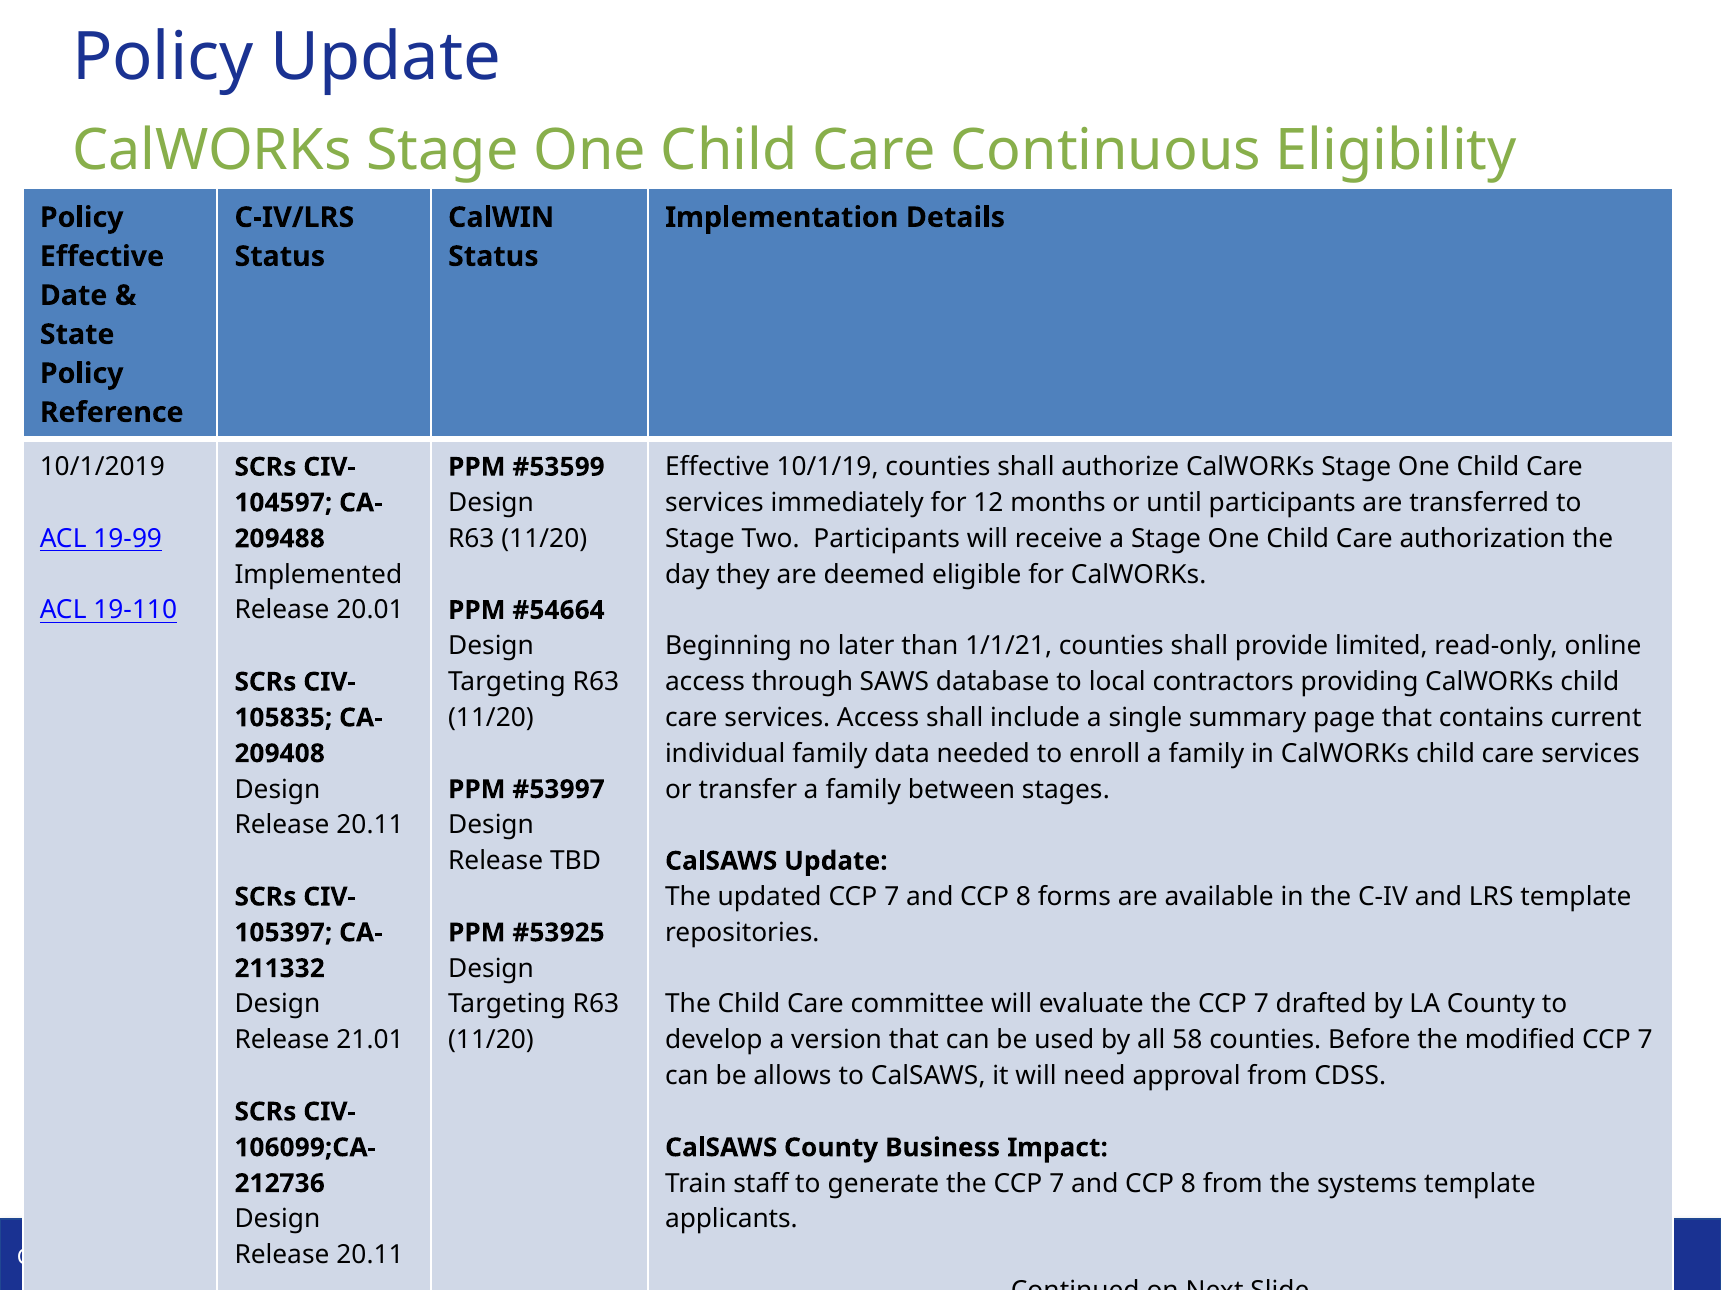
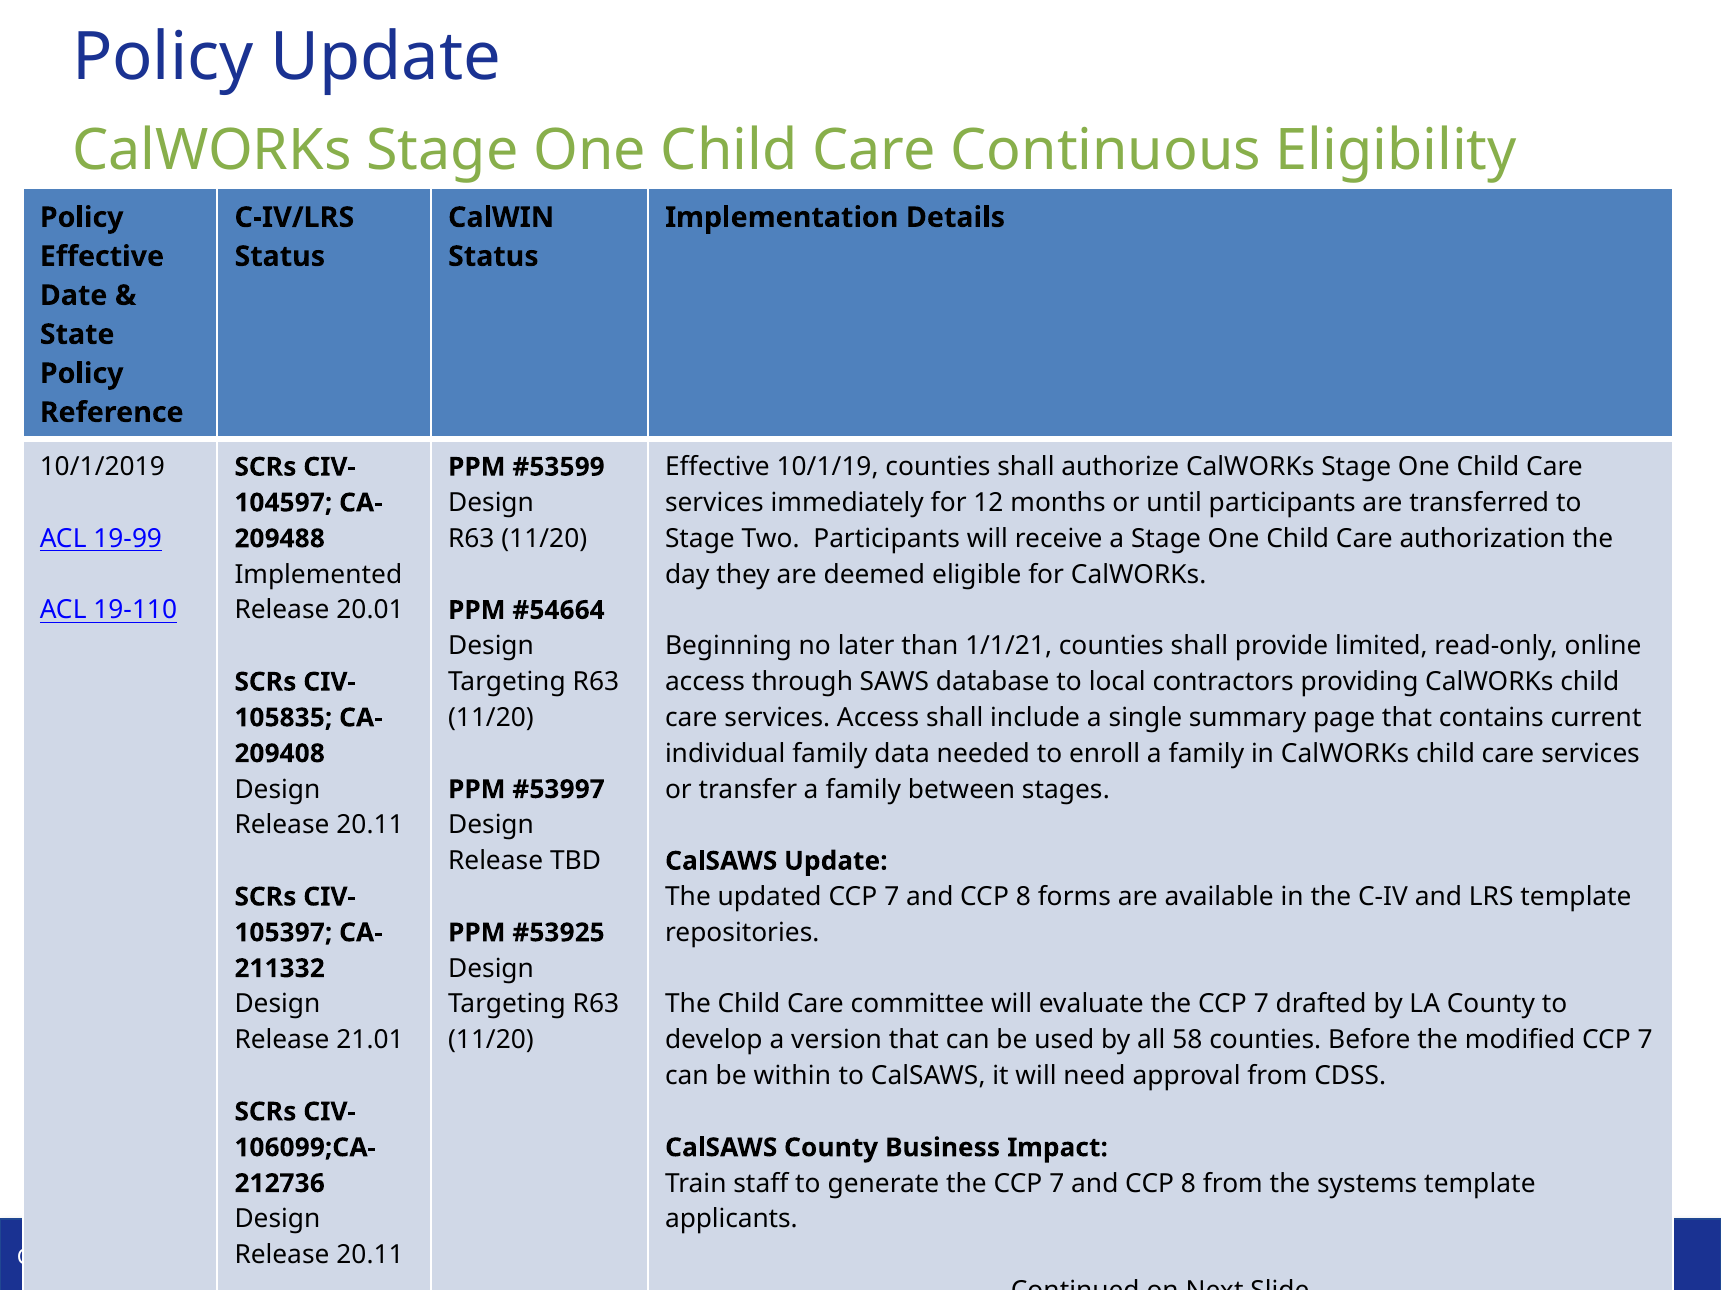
allows: allows -> within
